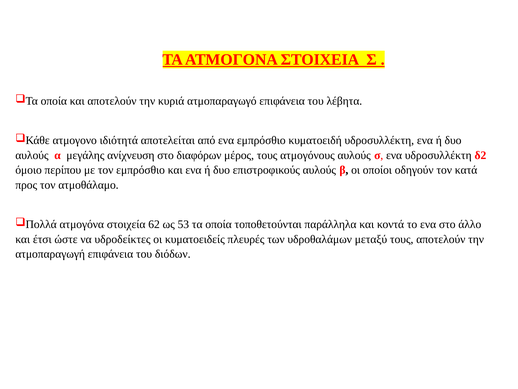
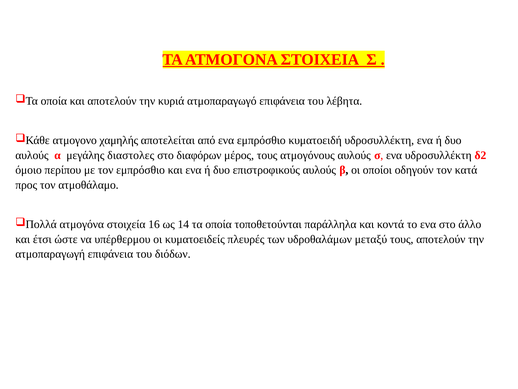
ιδιότητά: ιδιότητά -> χαμηλής
ανίχνευση: ανίχνευση -> διαστολες
62: 62 -> 16
53: 53 -> 14
υδροδείκτες: υδροδείκτες -> υπέρθερμου
